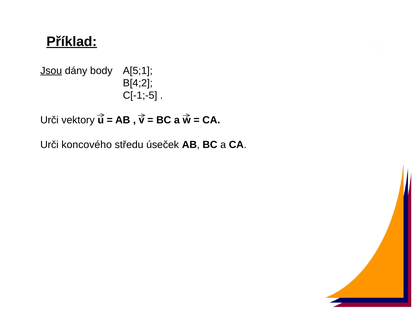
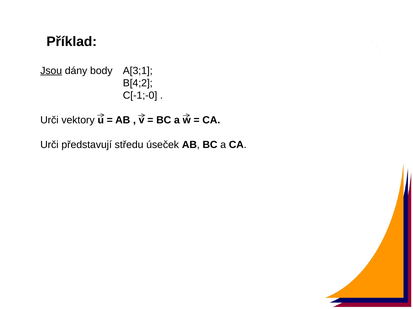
Příklad underline: present -> none
A[5;1: A[5;1 -> A[3;1
C[-1;-5: C[-1;-5 -> C[-1;-0
koncového: koncového -> představují
